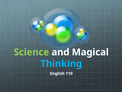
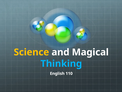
Science colour: light green -> yellow
